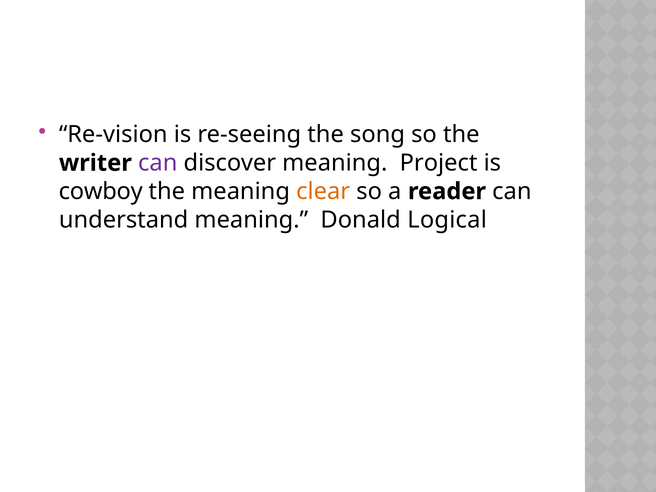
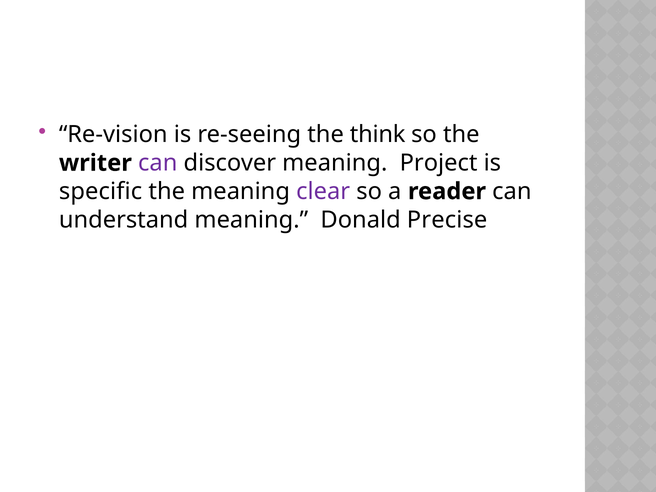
song: song -> think
cowboy: cowboy -> specific
clear colour: orange -> purple
Logical: Logical -> Precise
